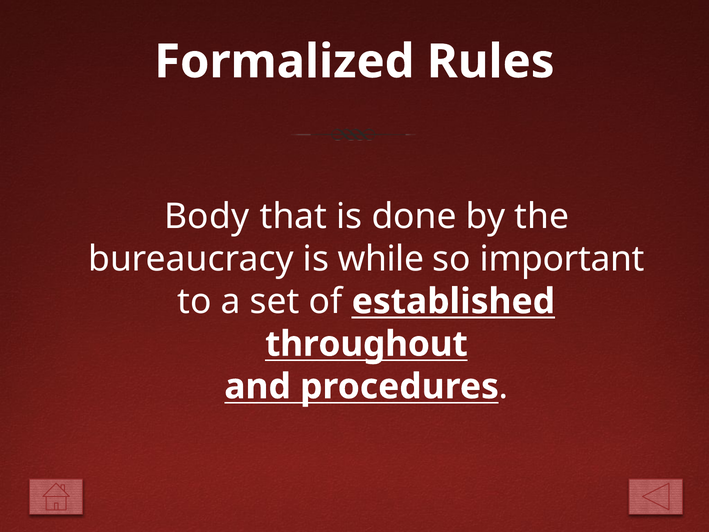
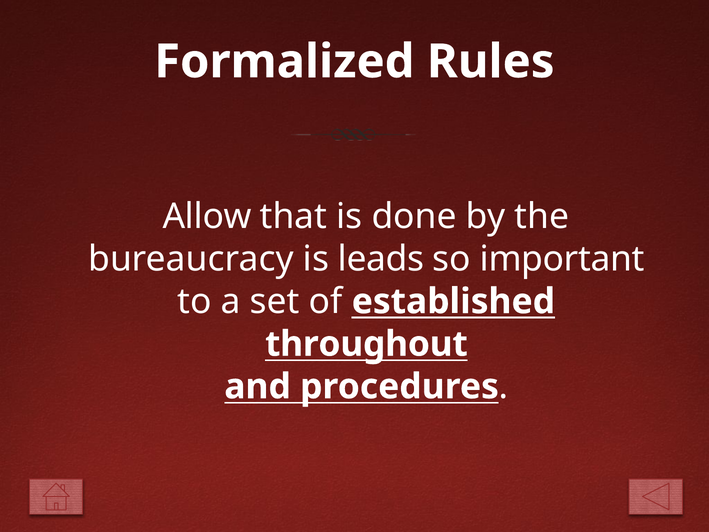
Body: Body -> Allow
while: while -> leads
